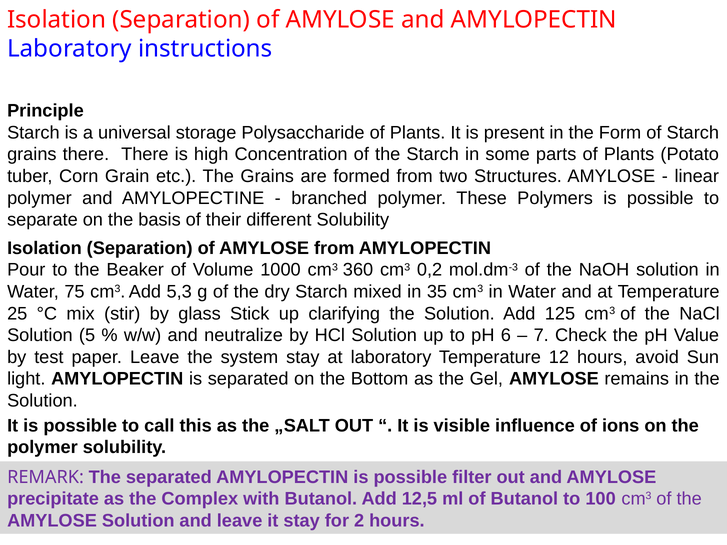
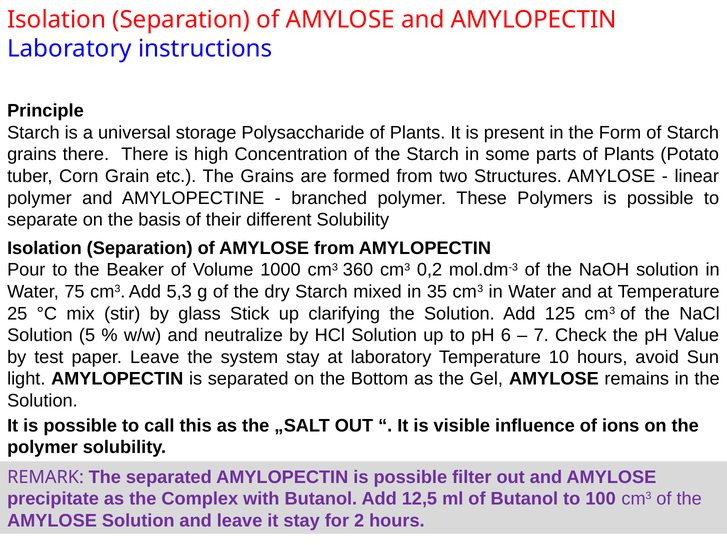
12: 12 -> 10
